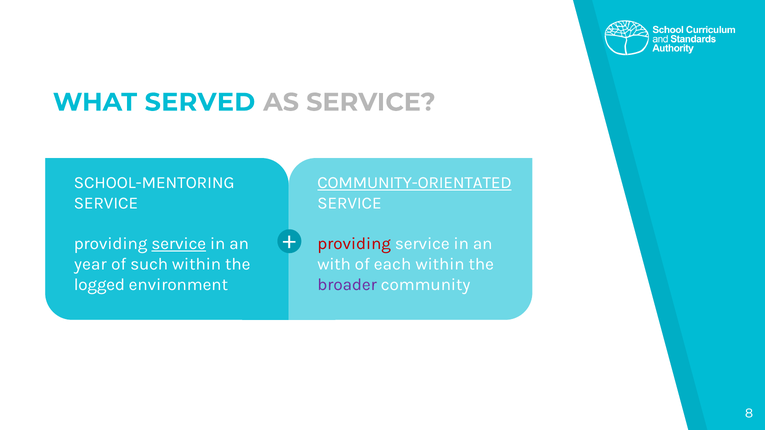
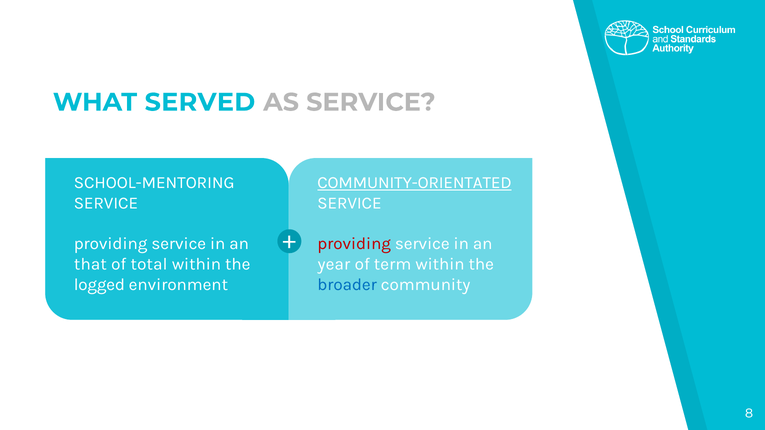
service at (179, 244) underline: present -> none
year: year -> that
such: such -> total
with: with -> year
each: each -> term
broader colour: purple -> blue
